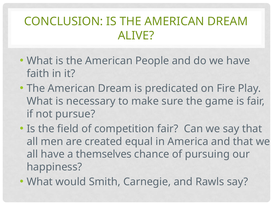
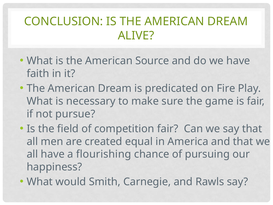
People: People -> Source
themselves: themselves -> flourishing
